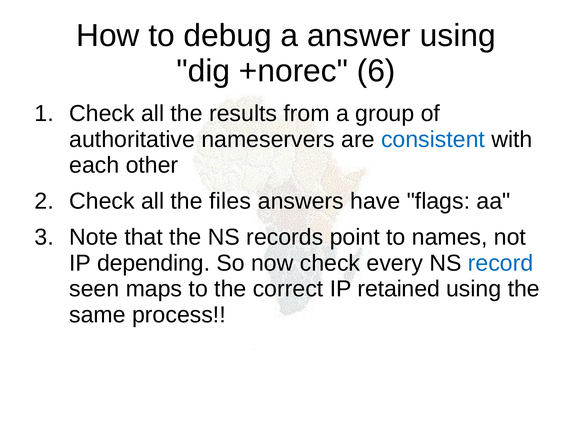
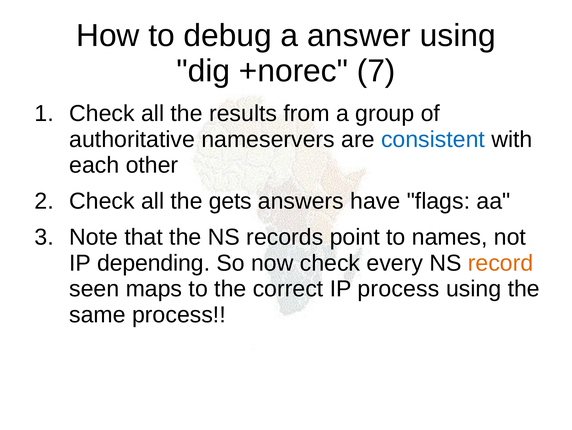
6: 6 -> 7
files: files -> gets
record colour: blue -> orange
IP retained: retained -> process
